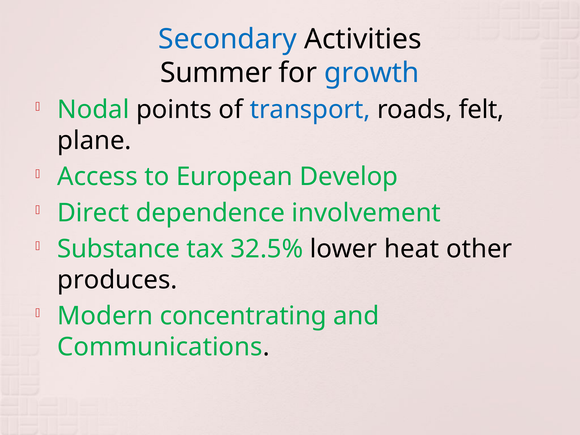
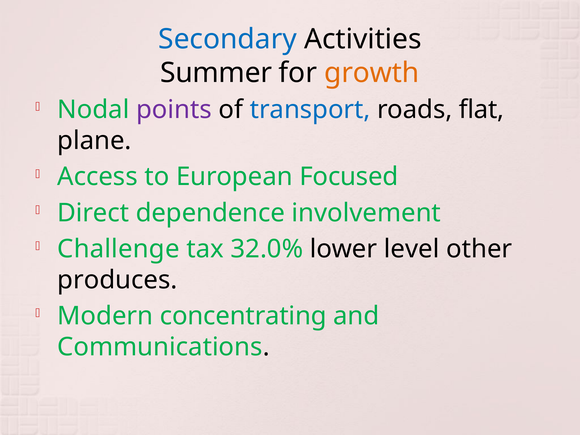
growth colour: blue -> orange
points colour: black -> purple
felt: felt -> flat
Develop: Develop -> Focused
Substance: Substance -> Challenge
32.5%: 32.5% -> 32.0%
heat: heat -> level
